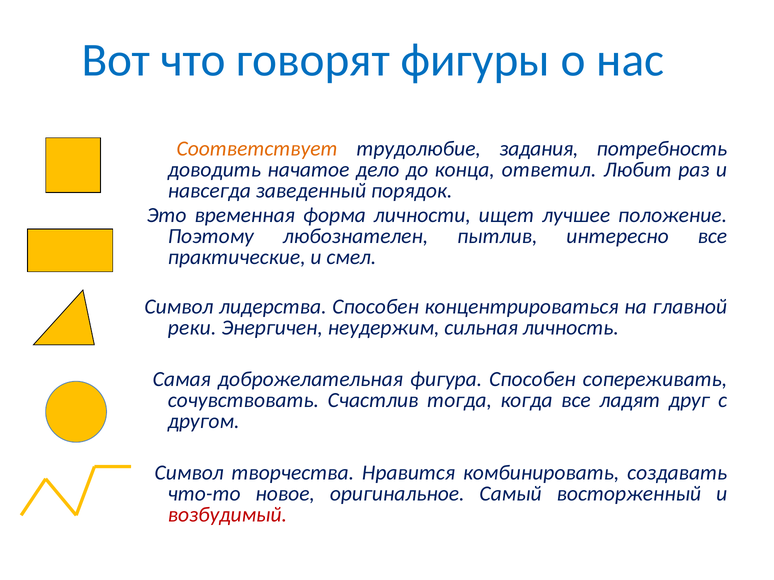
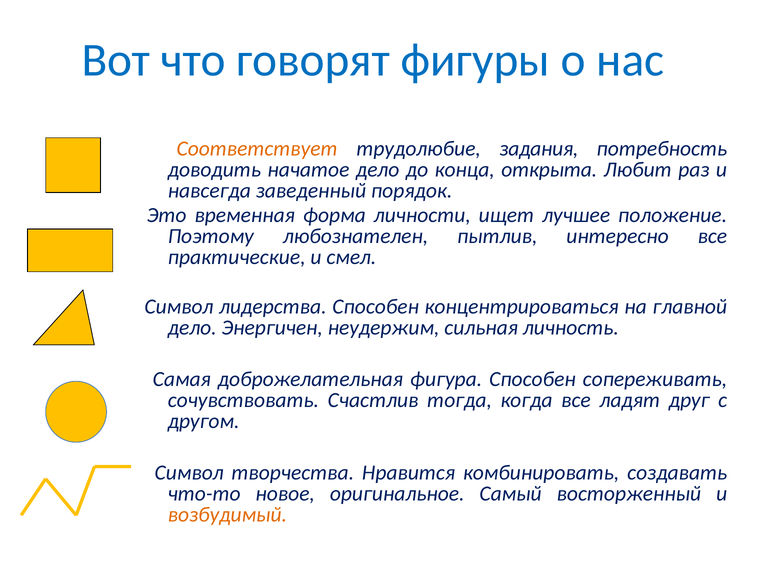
ответил: ответил -> открыта
реки at (192, 328): реки -> дело
возбудимый colour: red -> orange
